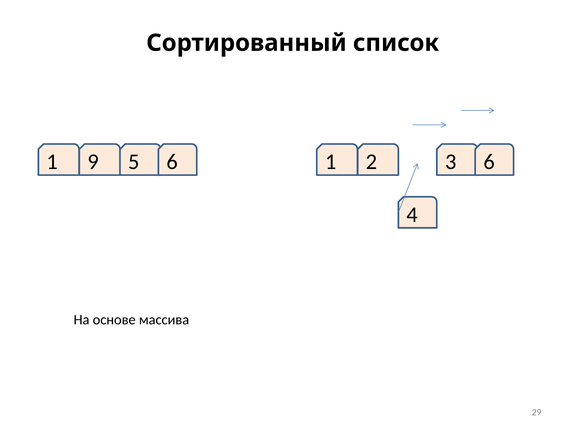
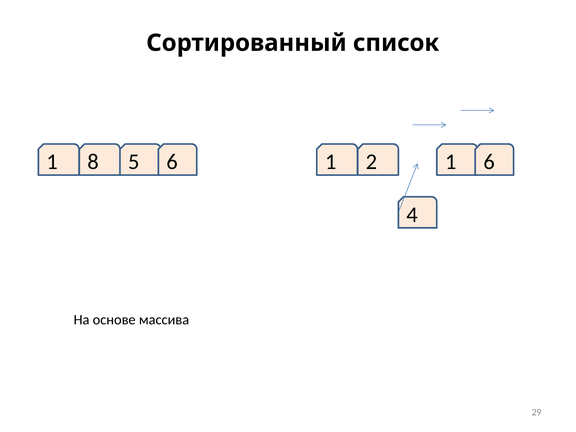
9: 9 -> 8
2 3: 3 -> 1
